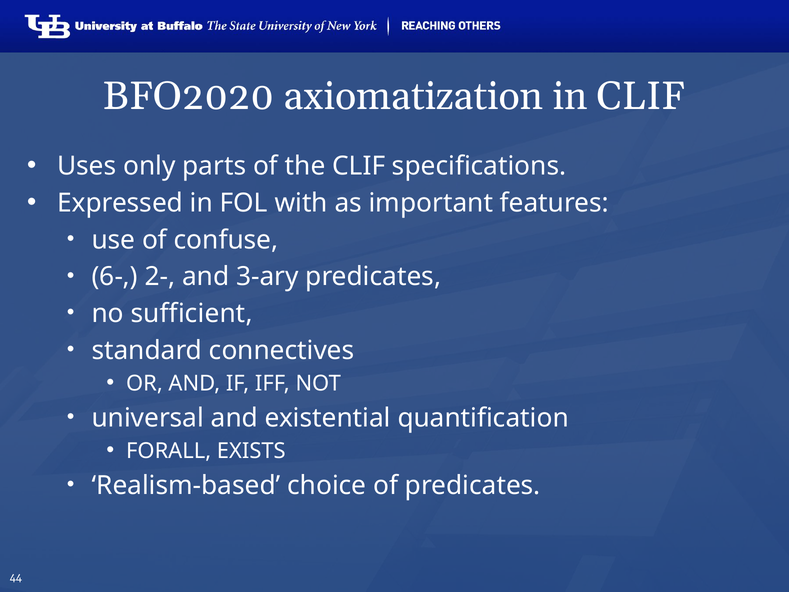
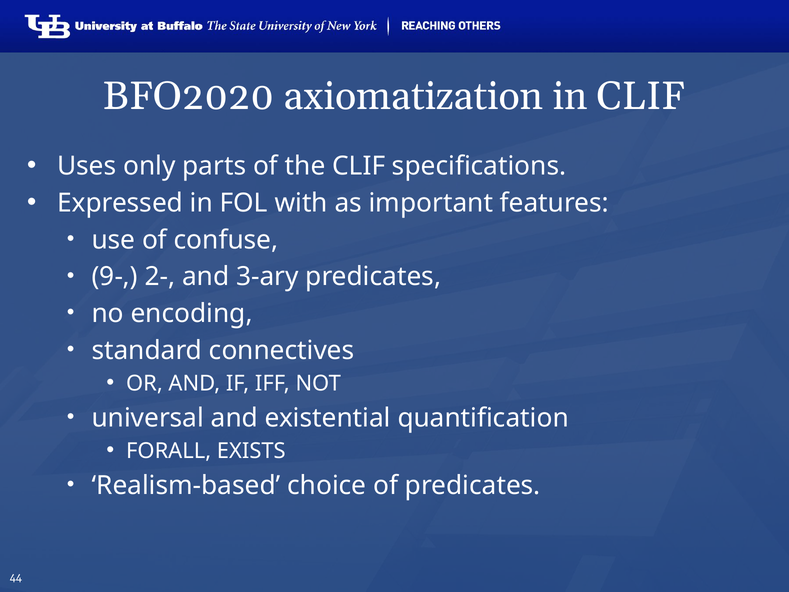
6-: 6- -> 9-
sufficient: sufficient -> encoding
